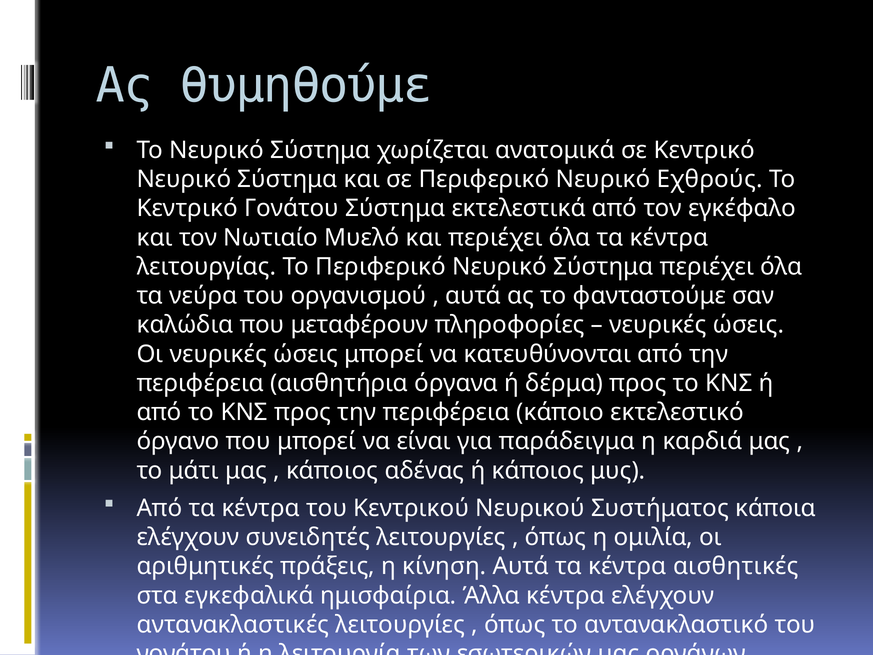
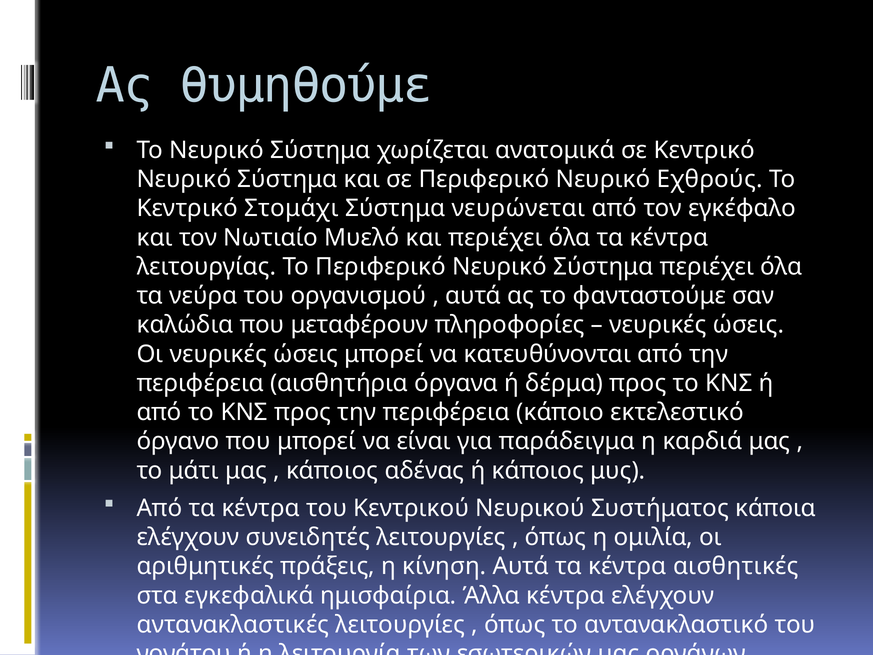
Κεντρικό Γονάτου: Γονάτου -> Στομάχι
εκτελεστικά: εκτελεστικά -> νευρώνεται
